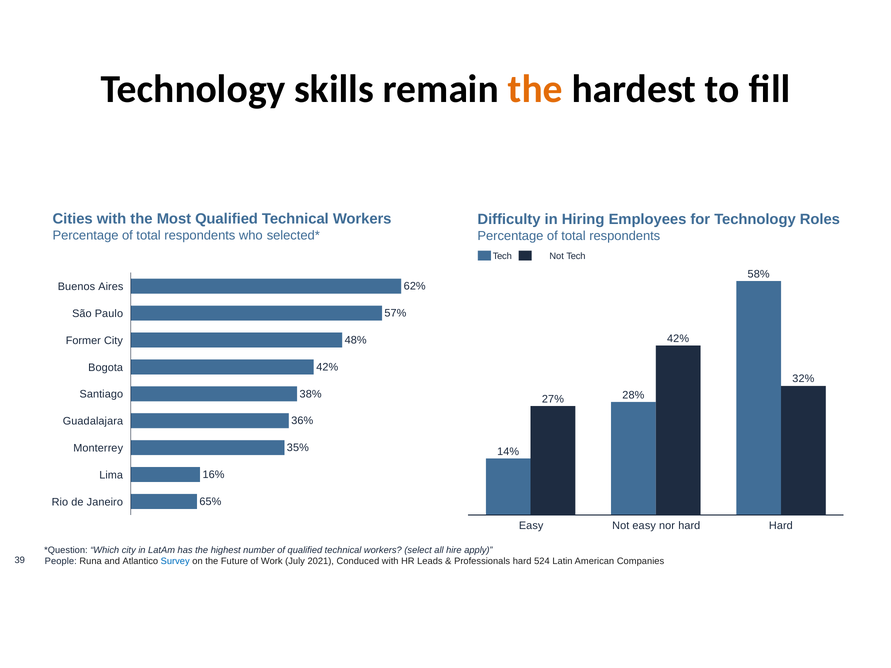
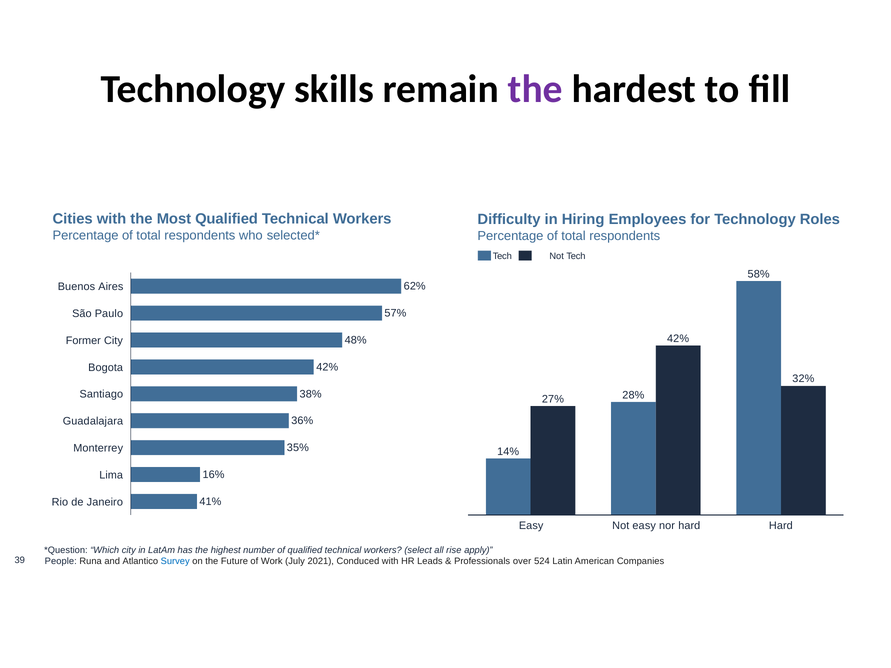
the at (535, 89) colour: orange -> purple
65%: 65% -> 41%
hire: hire -> rise
Professionals hard: hard -> over
